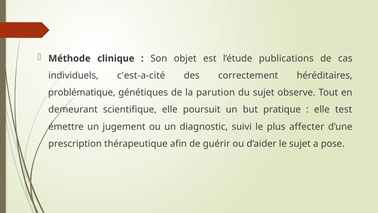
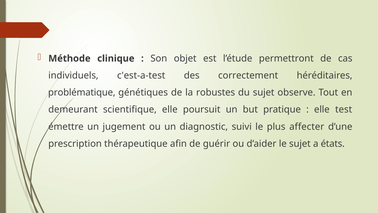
publications: publications -> permettront
c'est-a-cité: c'est-a-cité -> c'est-a-test
parution: parution -> robustes
pose: pose -> états
